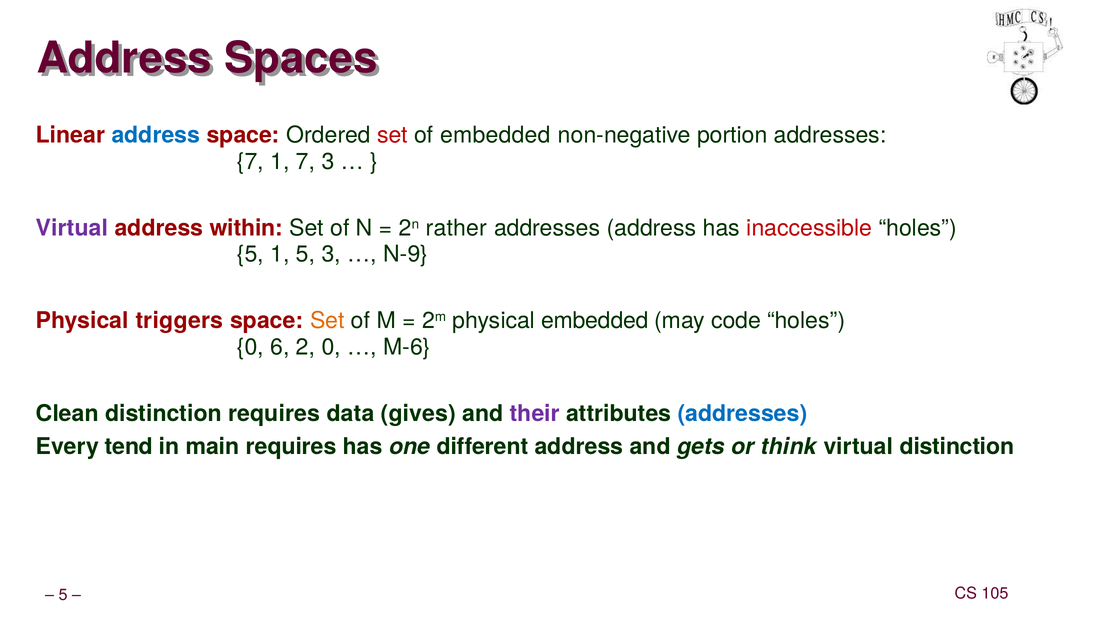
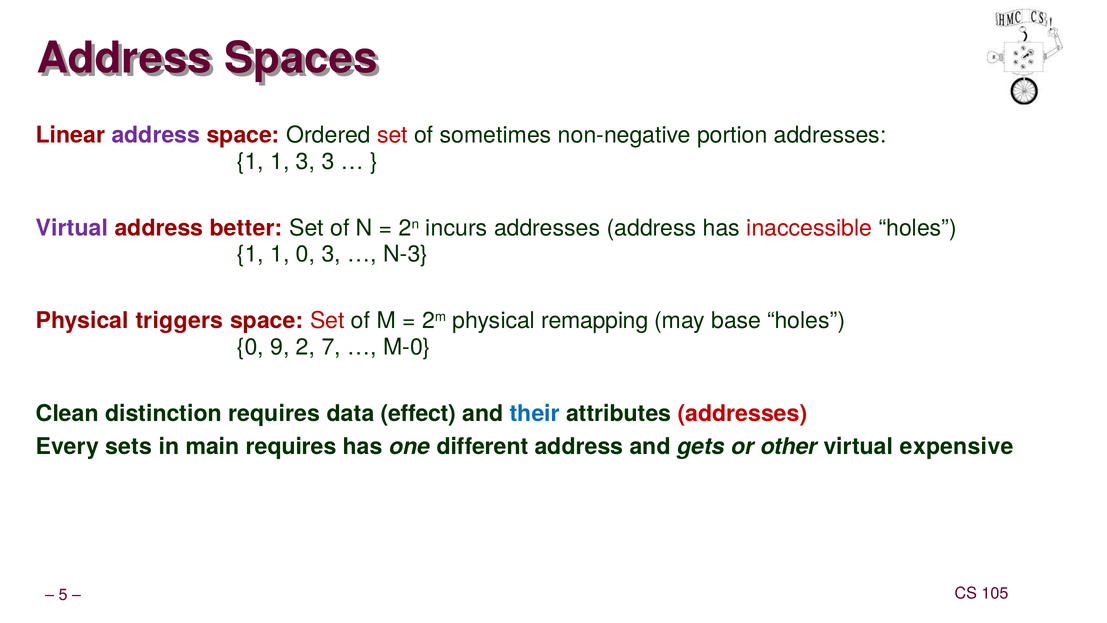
address at (156, 135) colour: blue -> purple
of embedded: embedded -> sometimes
7 at (250, 161): 7 -> 1
1 7: 7 -> 3
within: within -> better
rather: rather -> incurs
5 at (250, 254): 5 -> 1
1 5: 5 -> 0
N-9: N-9 -> N-3
Set at (327, 321) colour: orange -> red
physical embedded: embedded -> remapping
code: code -> base
6: 6 -> 9
2 0: 0 -> 7
M-6: M-6 -> M-0
gives: gives -> effect
their colour: purple -> blue
addresses at (742, 413) colour: blue -> red
tend: tend -> sets
think: think -> other
virtual distinction: distinction -> expensive
